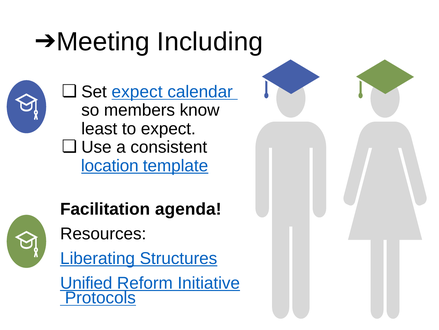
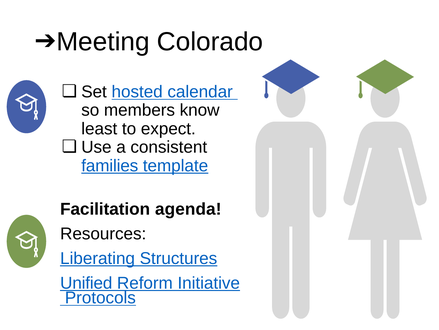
Including: Including -> Colorado
expect at (137, 92): expect -> hosted
location: location -> families
